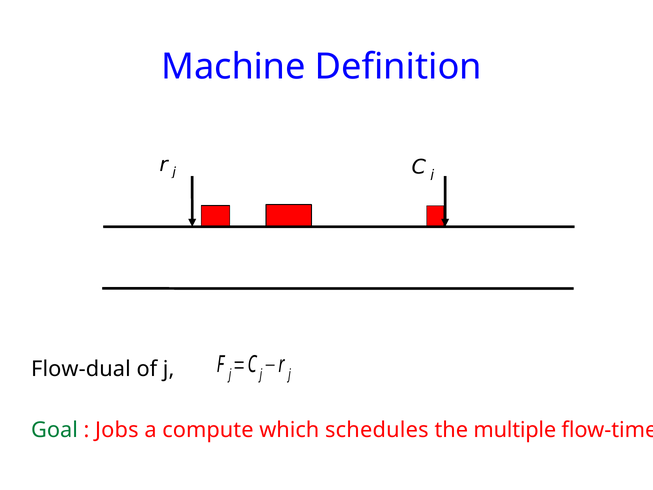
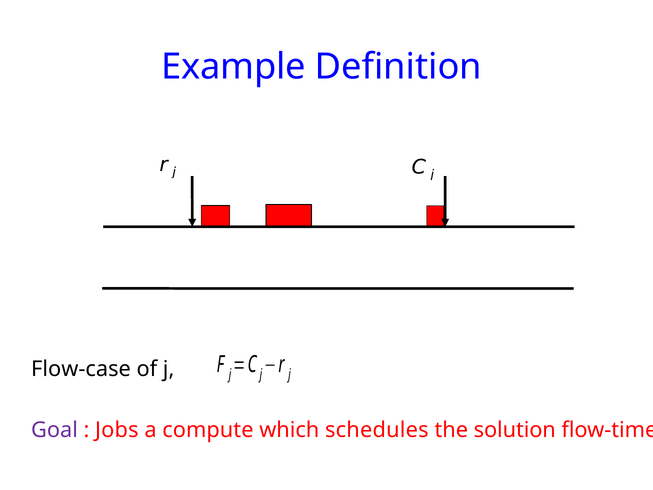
Machine: Machine -> Example
Flow-dual: Flow-dual -> Flow-case
Goal colour: green -> purple
multiple: multiple -> solution
